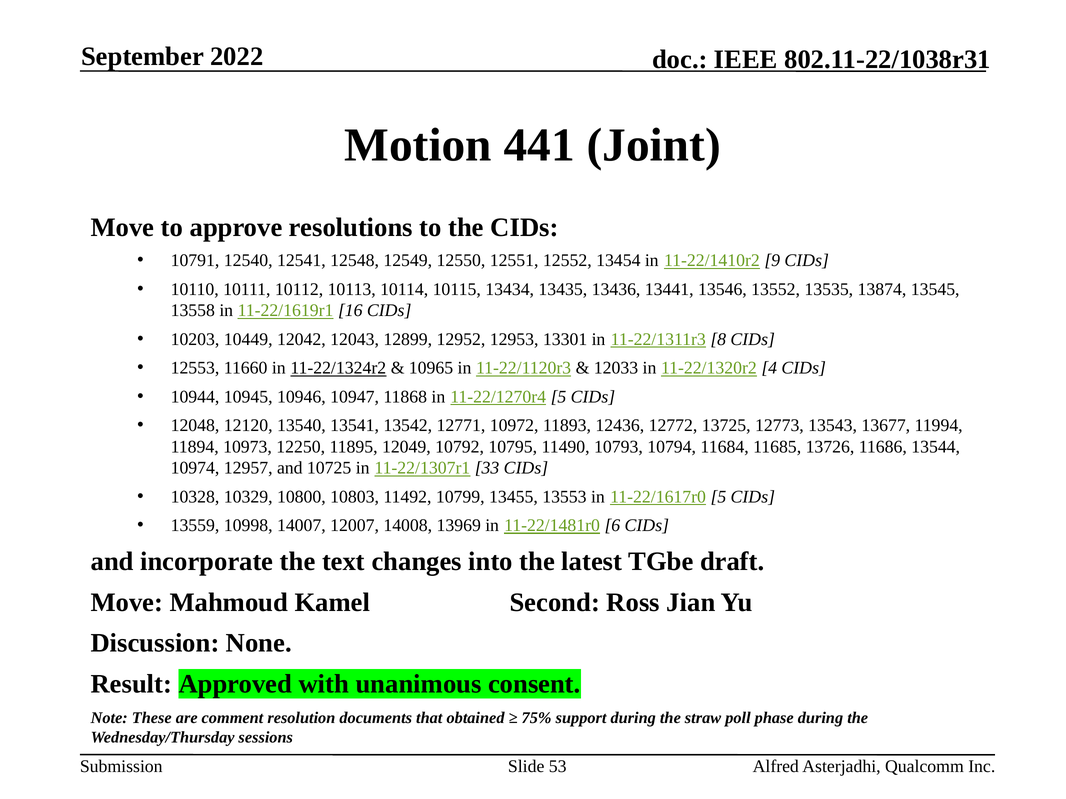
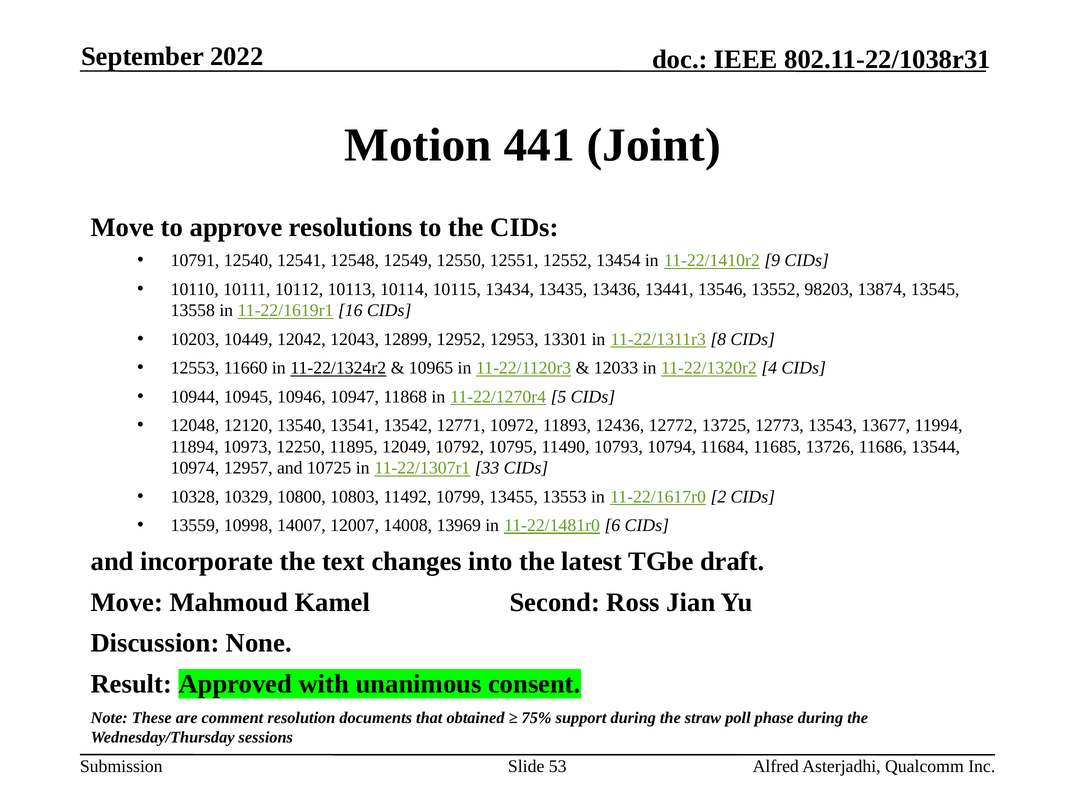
13535: 13535 -> 98203
11-22/1617r0 5: 5 -> 2
